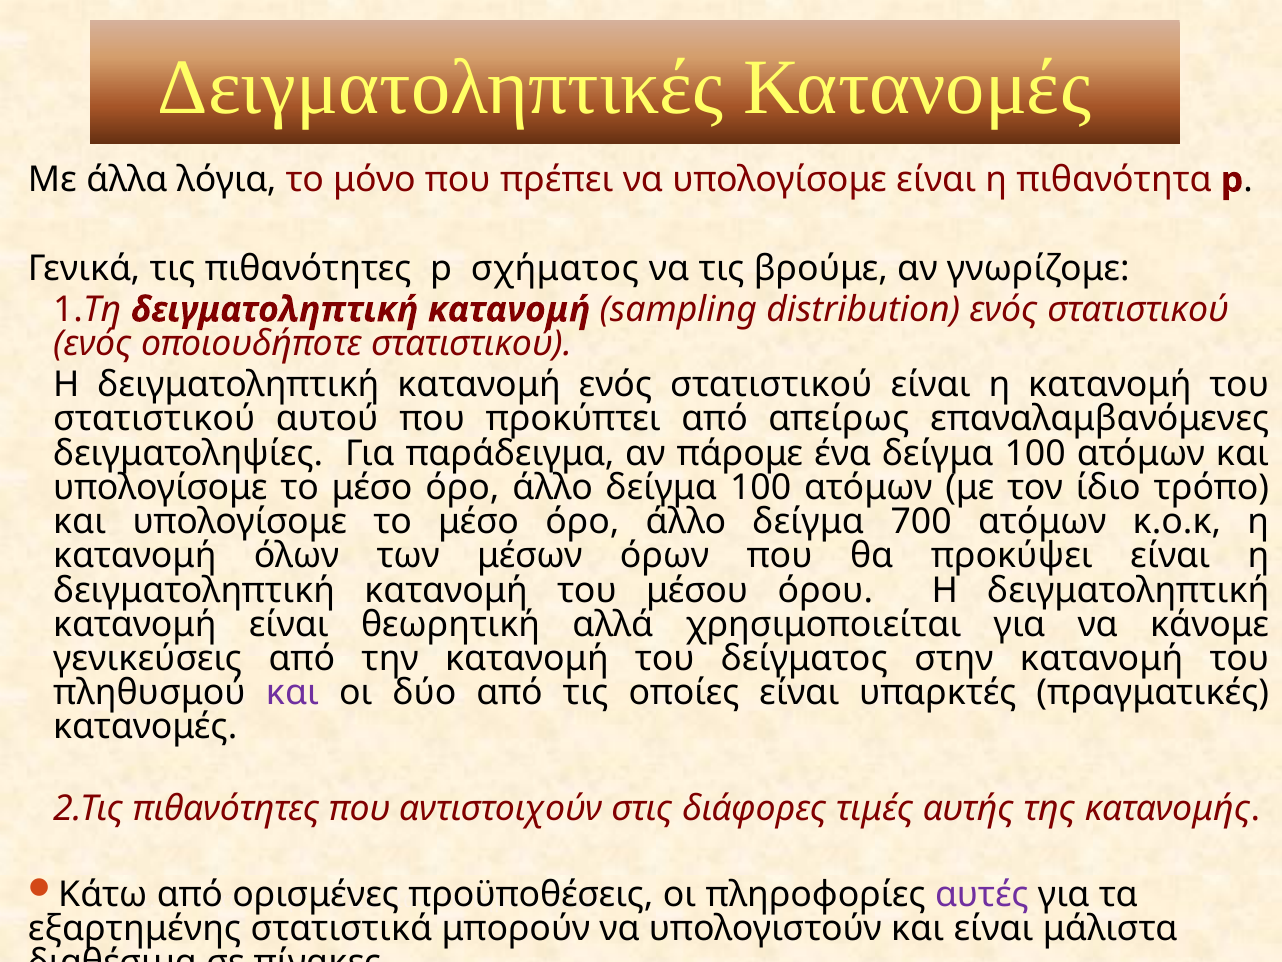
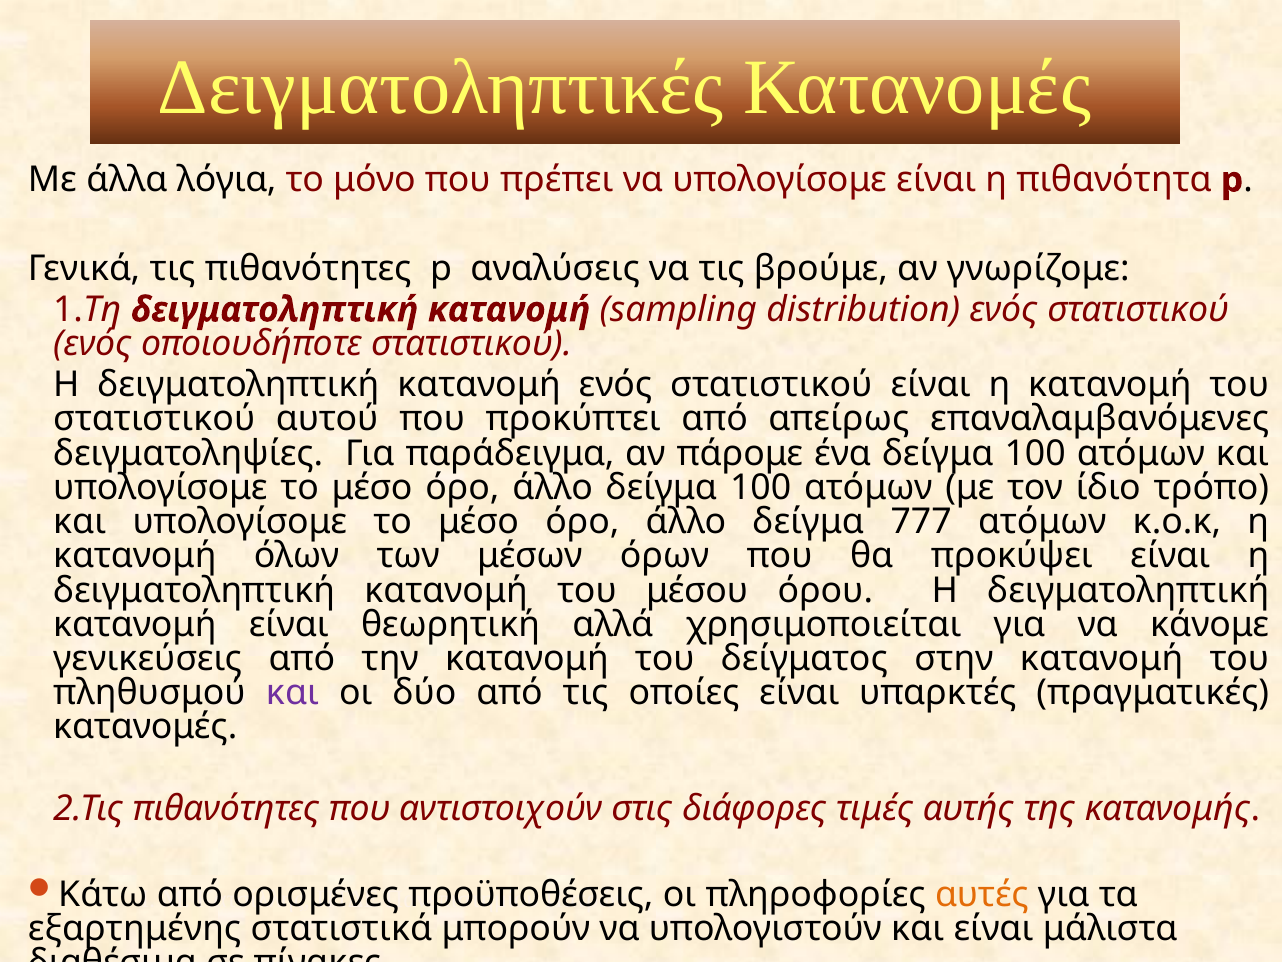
σχήματος: σχήματος -> αναλύσεις
700: 700 -> 777
αυτές colour: purple -> orange
